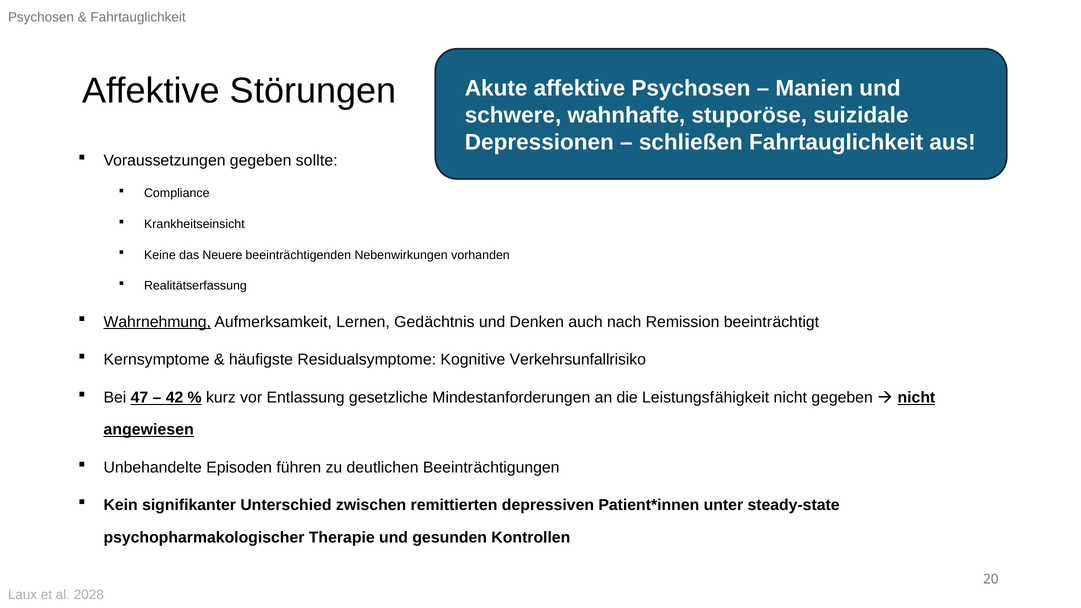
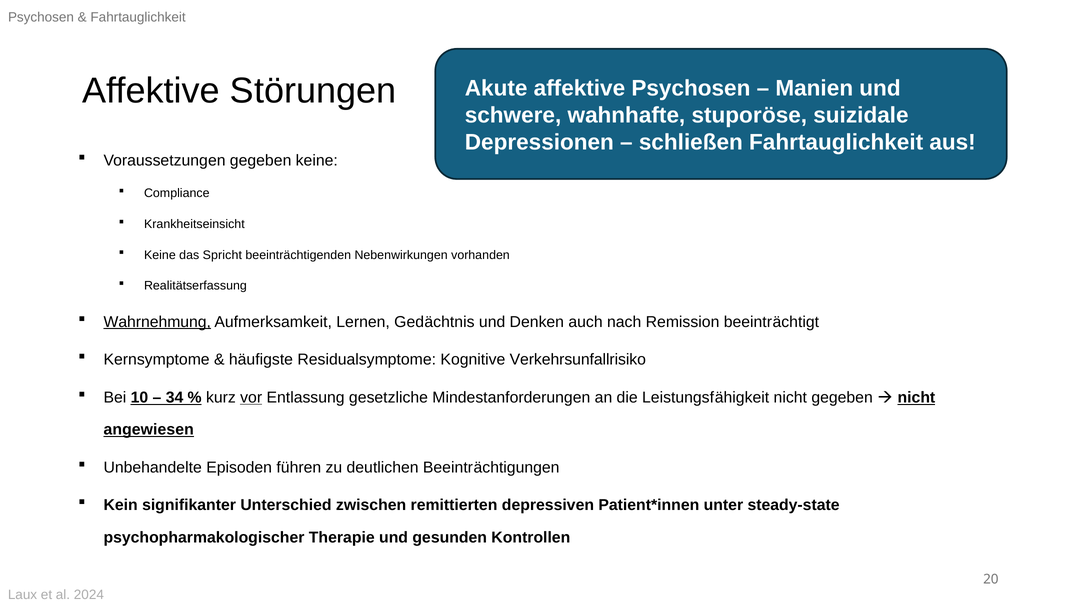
gegeben sollte: sollte -> keine
Neuere: Neuere -> Spricht
47: 47 -> 10
42: 42 -> 34
vor underline: none -> present
2028: 2028 -> 2024
